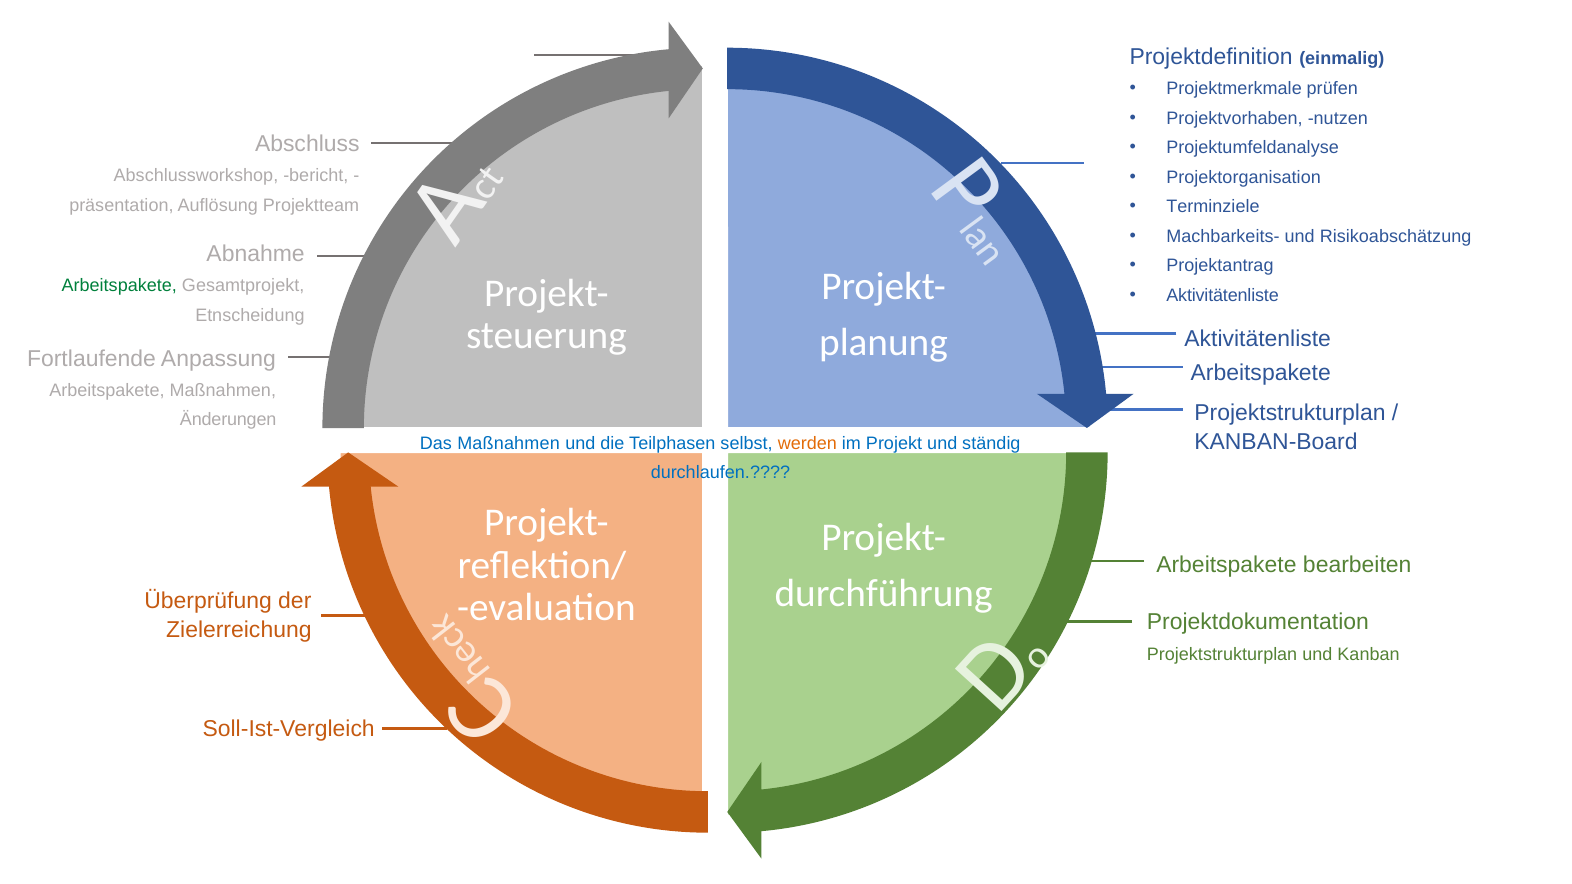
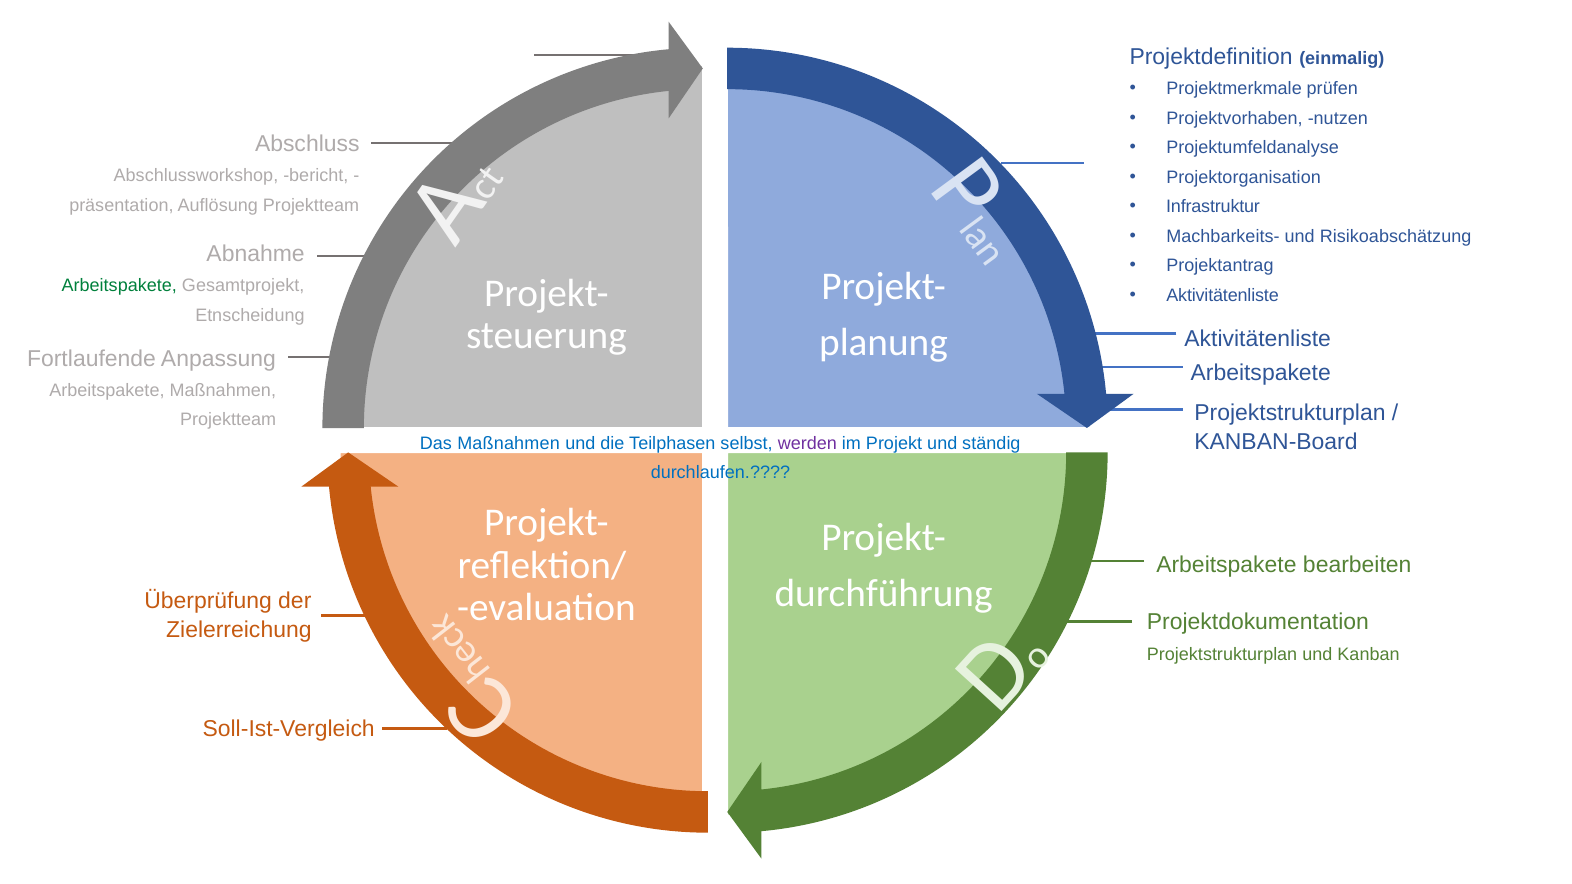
Terminziele: Terminziele -> Infrastruktur
Änderungen at (228, 420): Änderungen -> Projektteam
werden colour: orange -> purple
